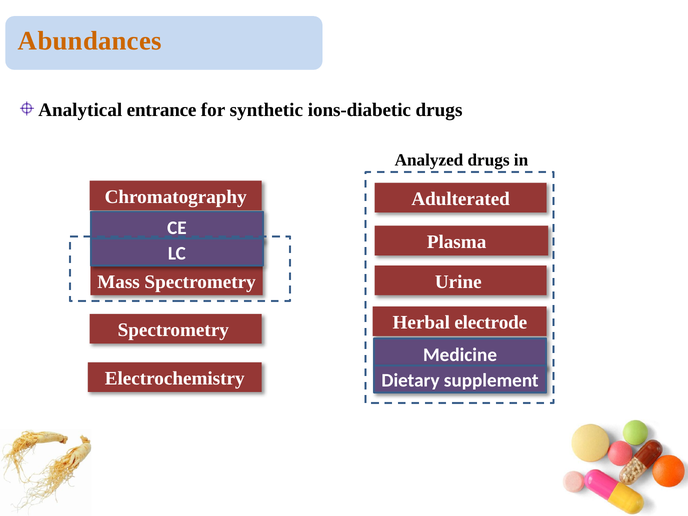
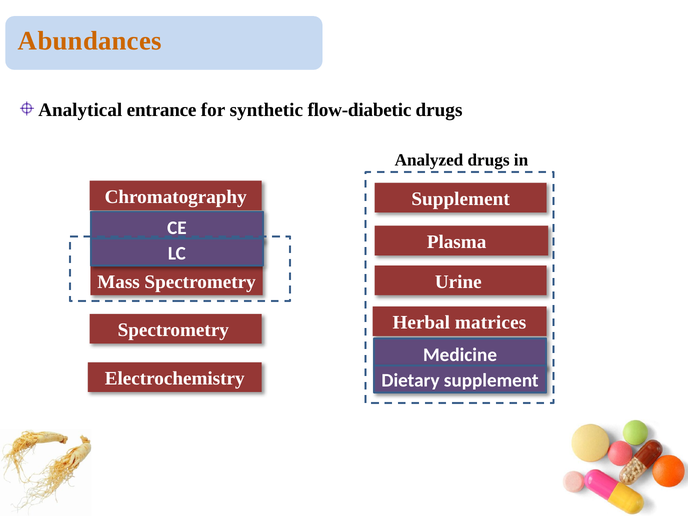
ions-diabetic: ions-diabetic -> flow-diabetic
Adulterated at (461, 199): Adulterated -> Supplement
electrode: electrode -> matrices
